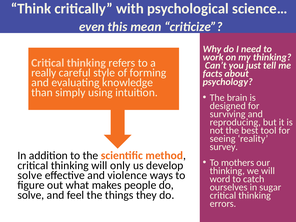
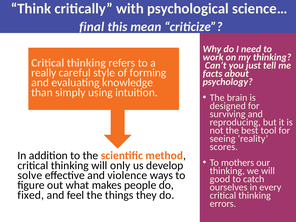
even: even -> final
survey: survey -> scores
word: word -> good
sugar: sugar -> every
solve at (31, 195): solve -> fixed
